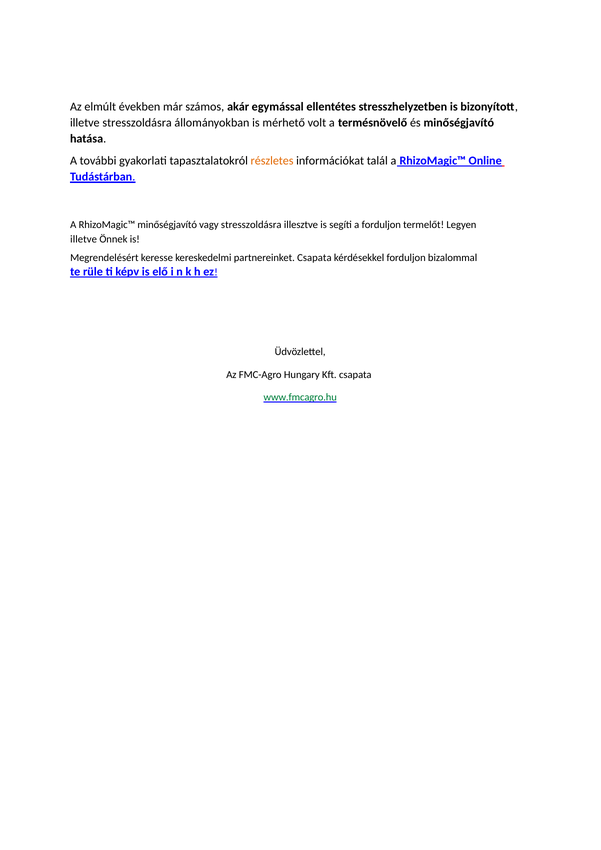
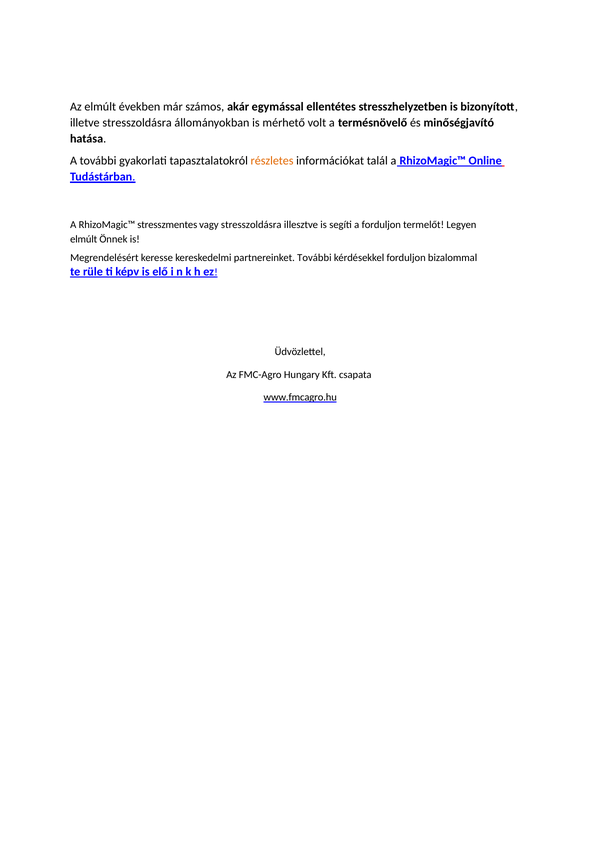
RhizoMagic™ minőségjavító: minőségjavító -> stresszmentes
illetve at (84, 239): illetve -> elmúlt
partnereinket Csapata: Csapata -> További
www.fmcagro.hu colour: green -> black
